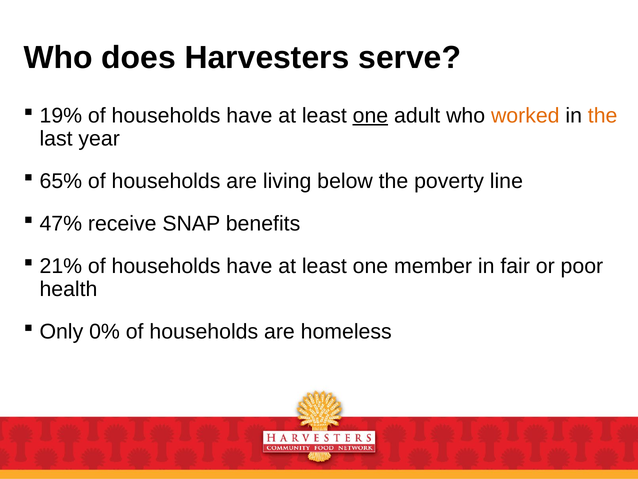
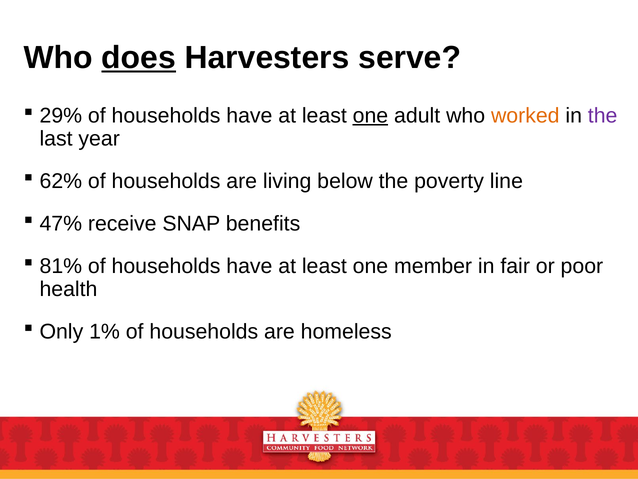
does underline: none -> present
19%: 19% -> 29%
the at (603, 116) colour: orange -> purple
65%: 65% -> 62%
21%: 21% -> 81%
0%: 0% -> 1%
